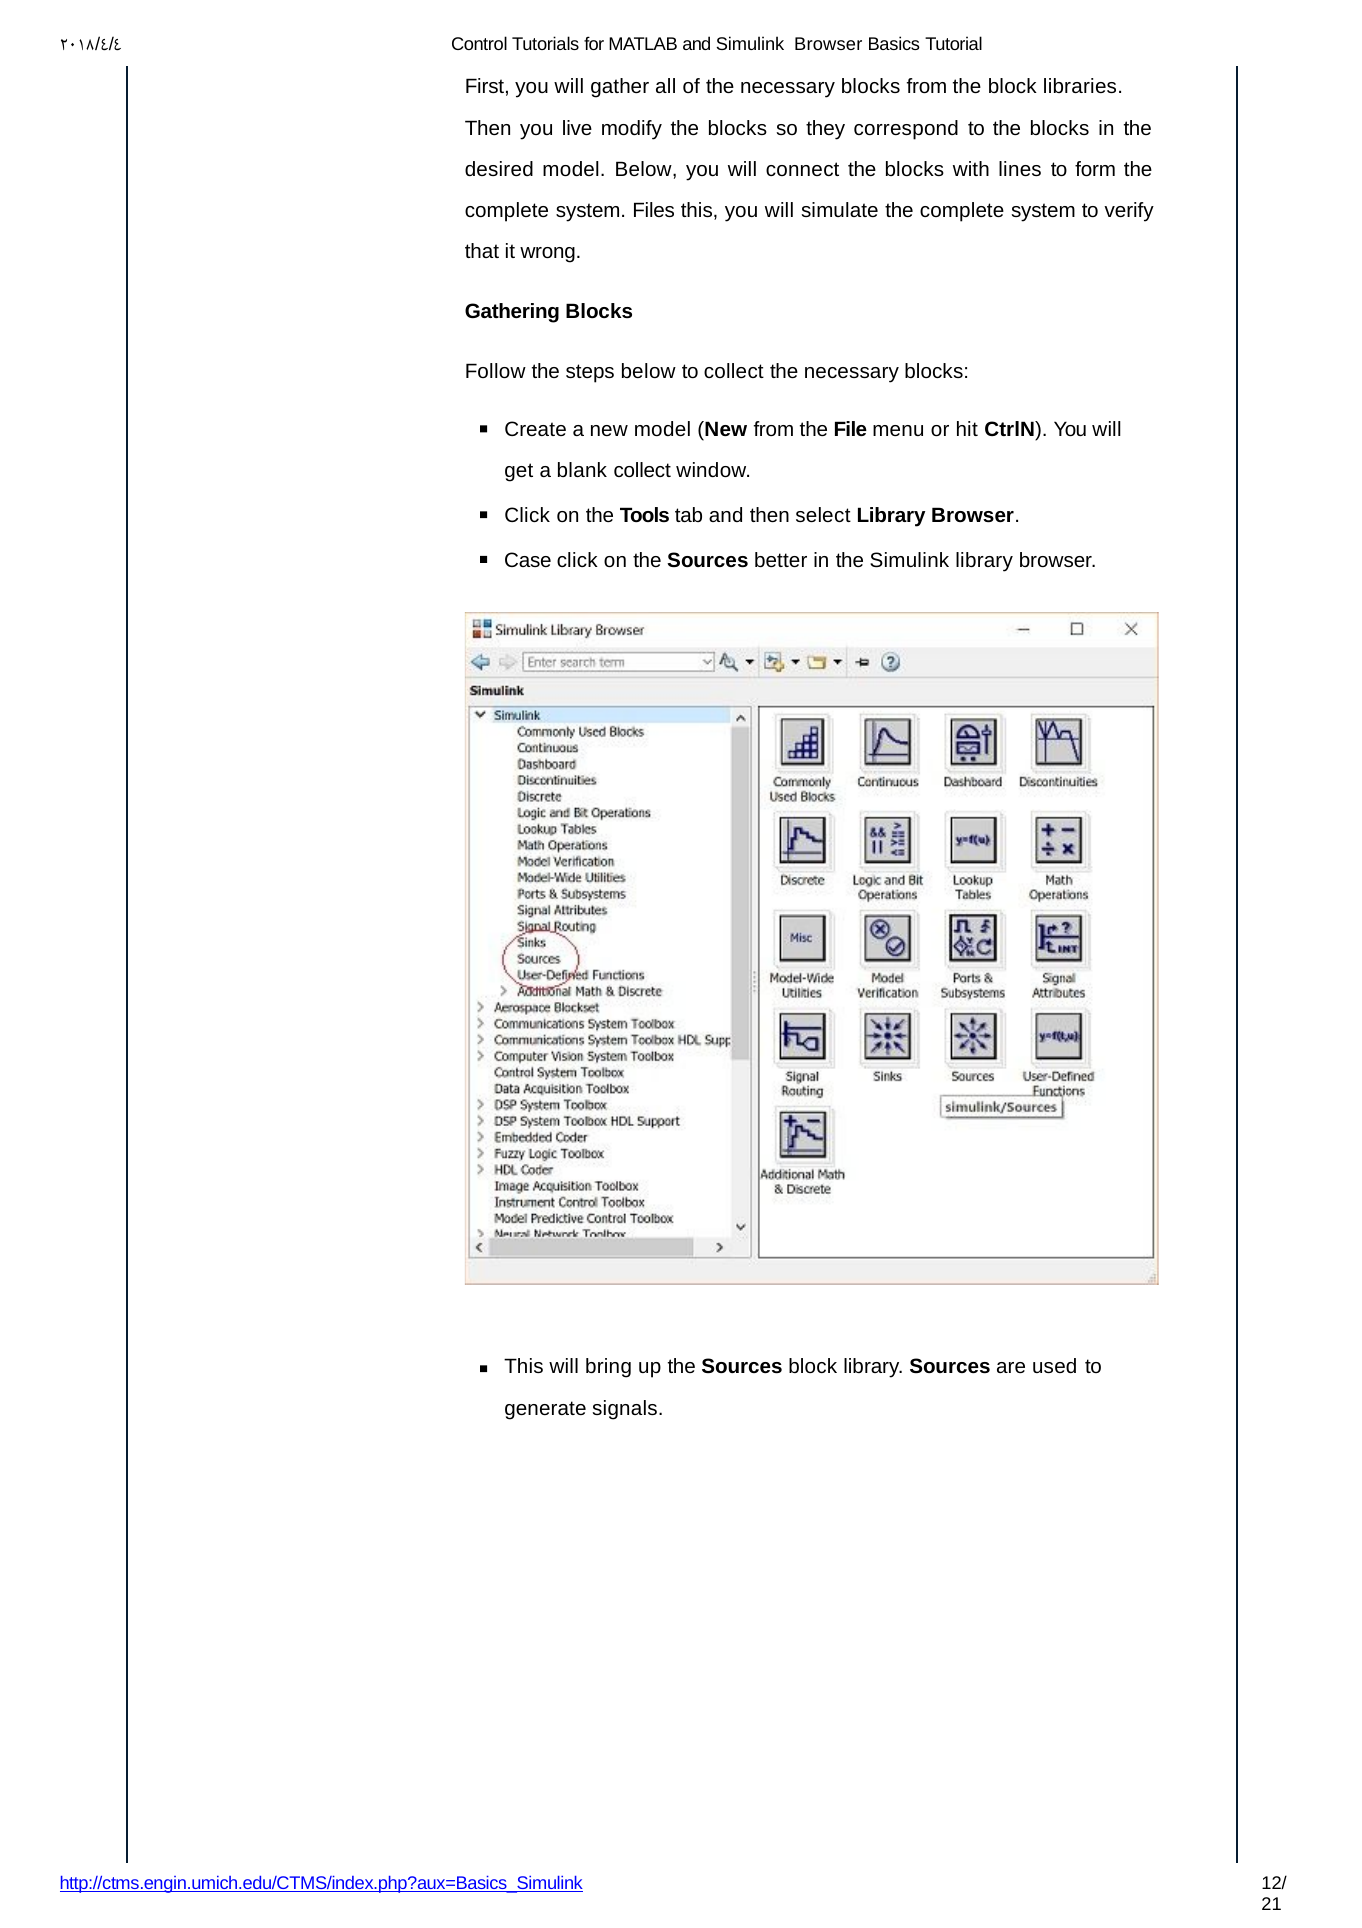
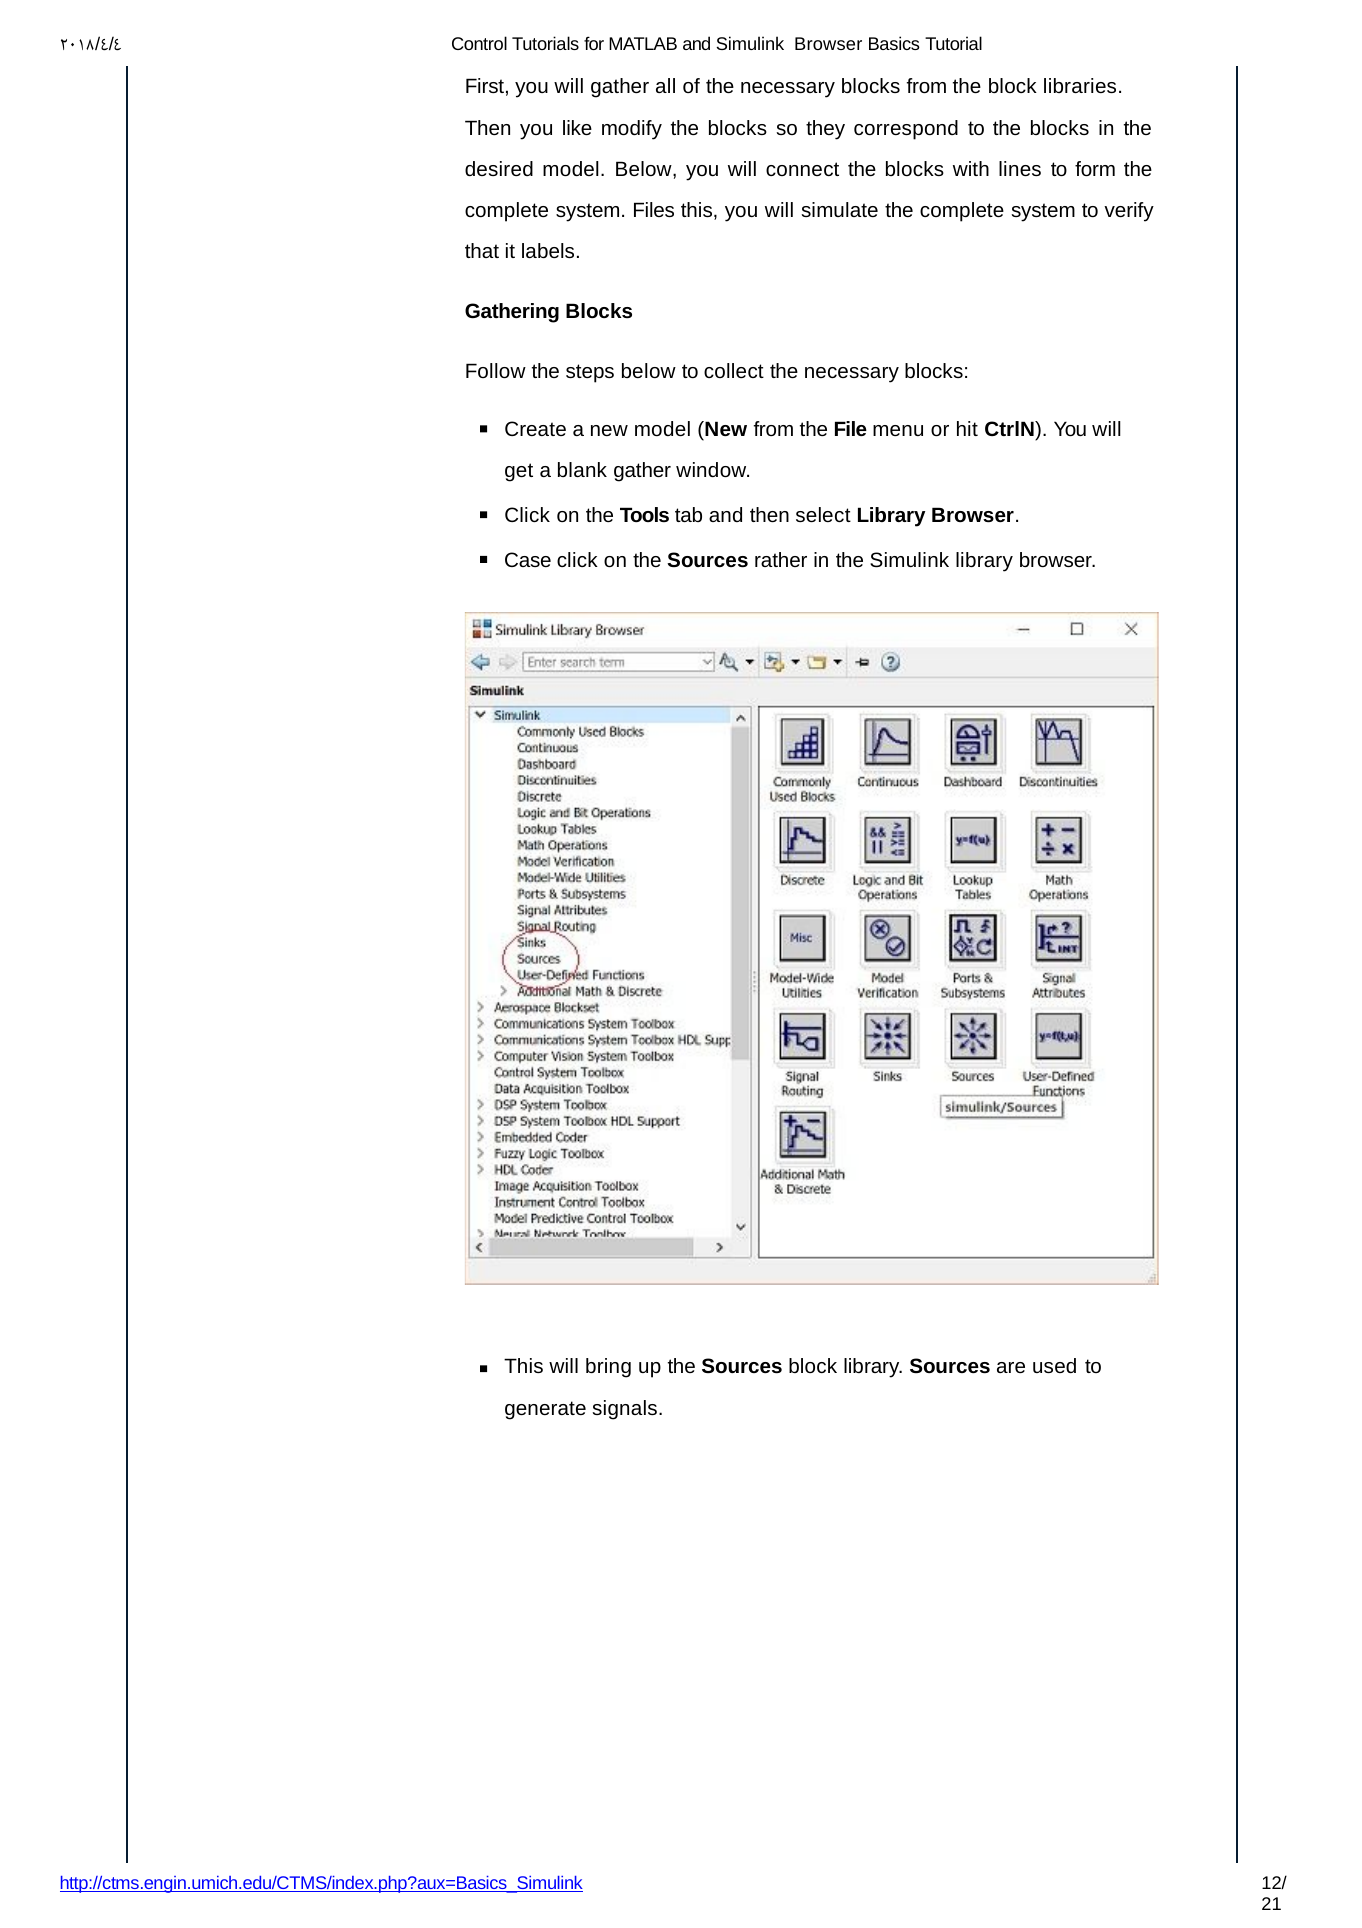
live: live -> like
wrong: wrong -> labels
blank collect: collect -> gather
better: better -> rather
